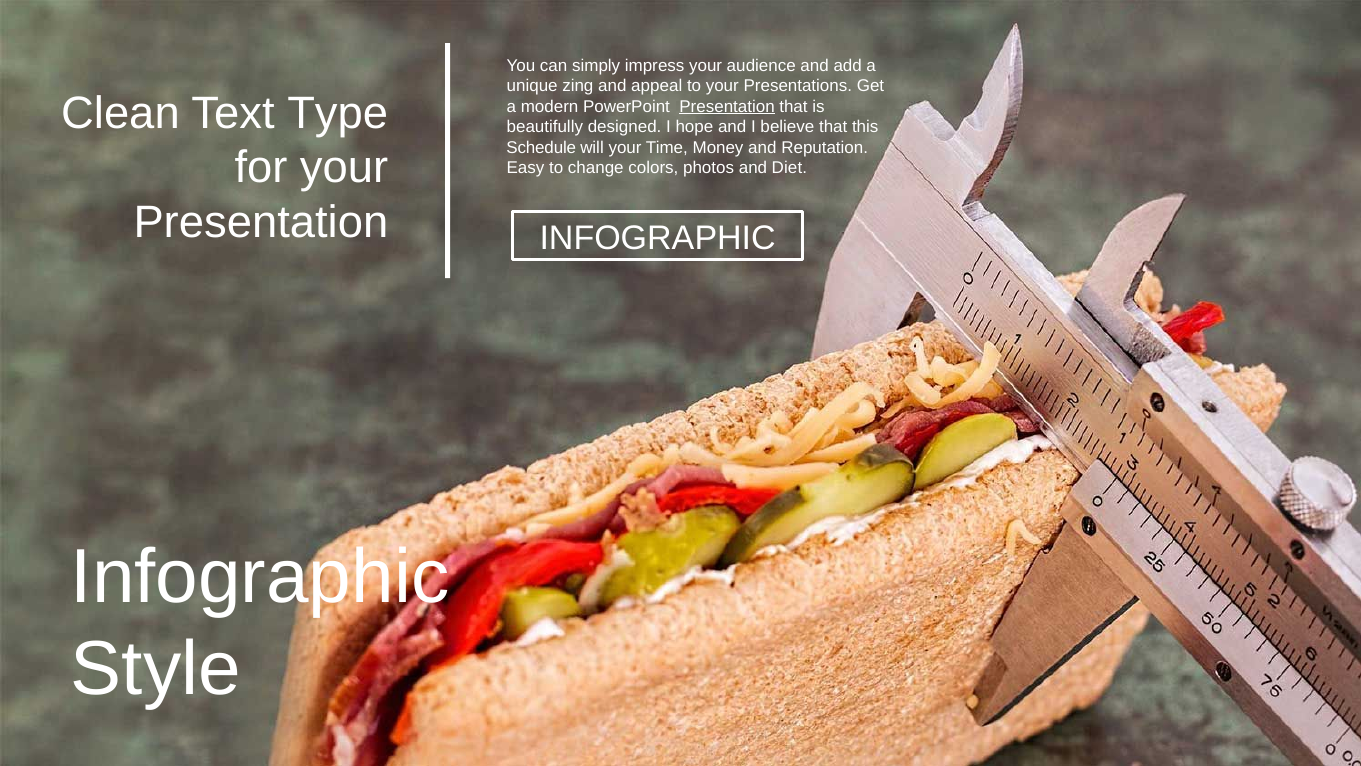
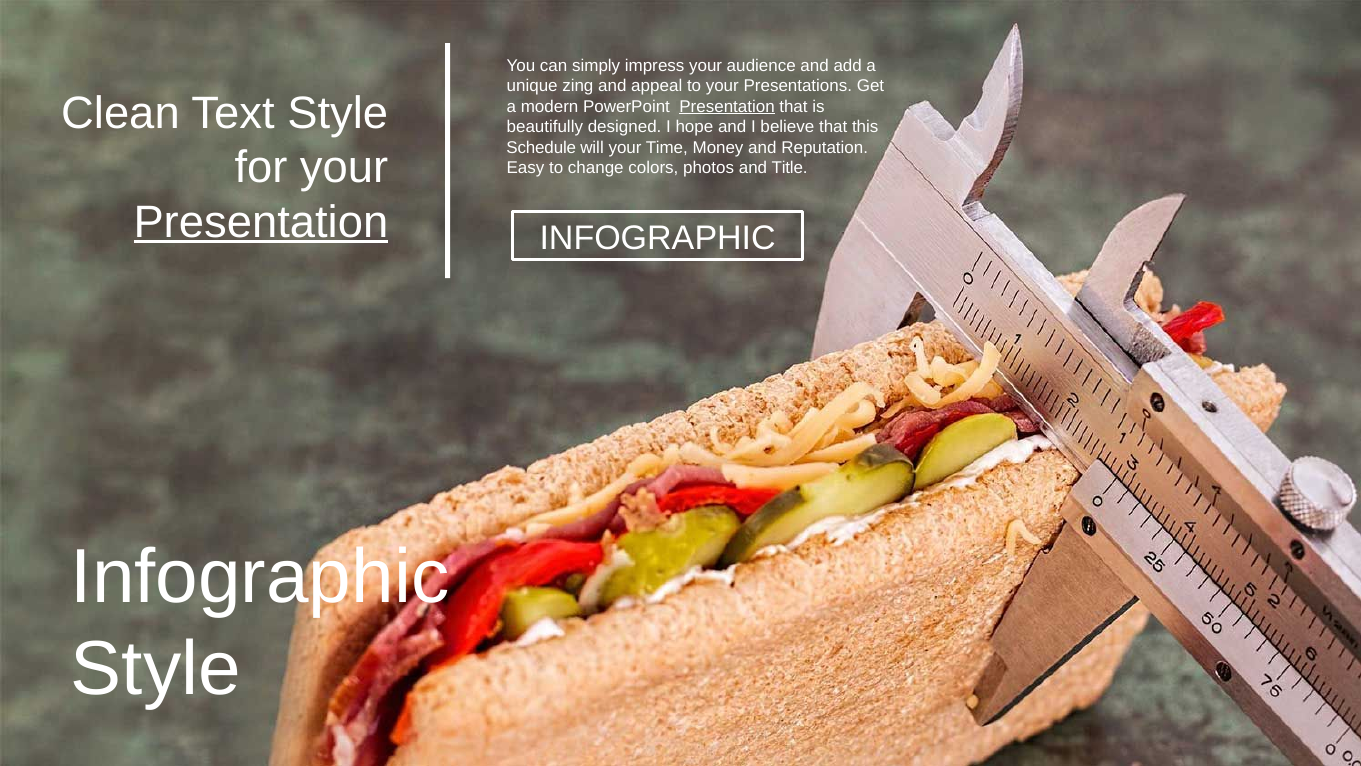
Text Type: Type -> Style
Diet: Diet -> Title
Presentation at (261, 222) underline: none -> present
